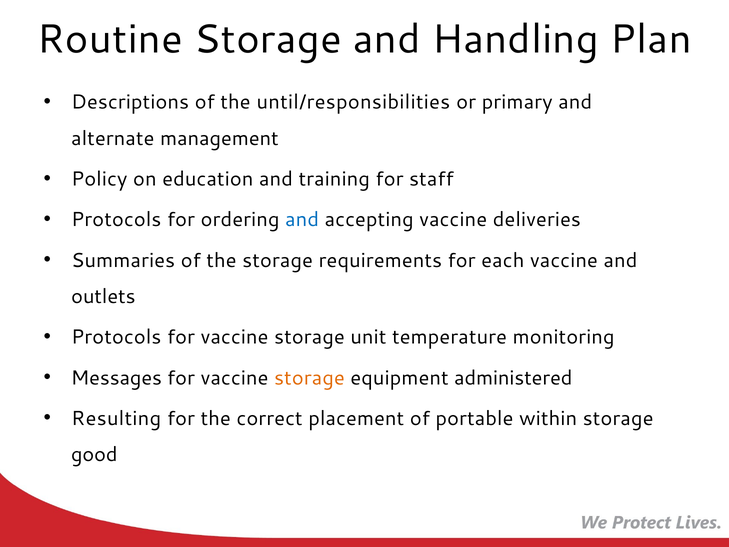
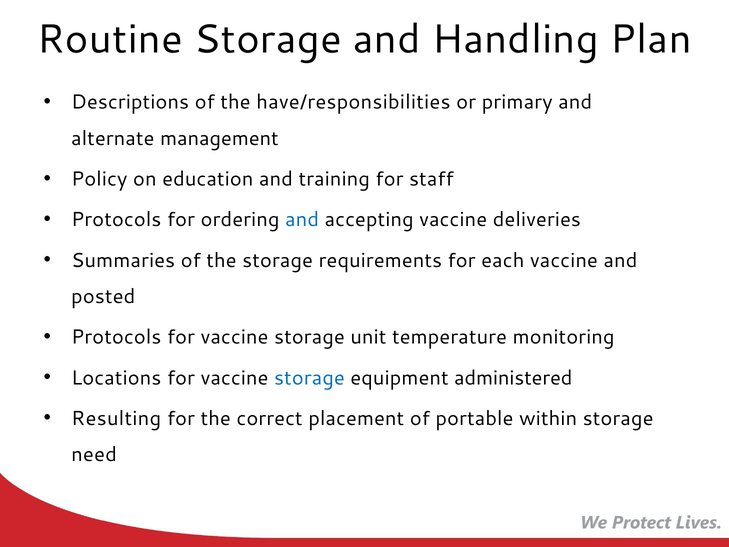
until/responsibilities: until/responsibilities -> have/responsibilities
outlets: outlets -> posted
Messages: Messages -> Locations
storage at (309, 378) colour: orange -> blue
good: good -> need
